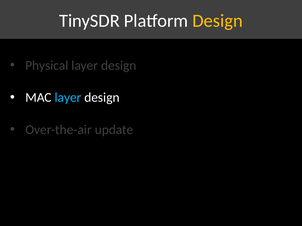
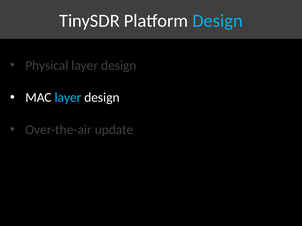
Design at (218, 21) colour: yellow -> light blue
